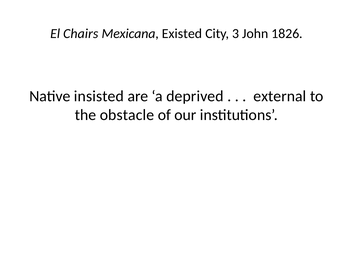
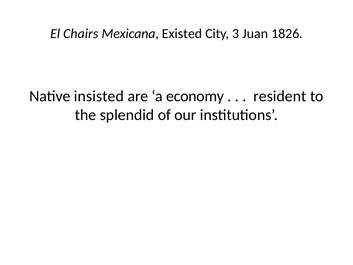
John: John -> Juan
deprived: deprived -> economy
external: external -> resident
obstacle: obstacle -> splendid
